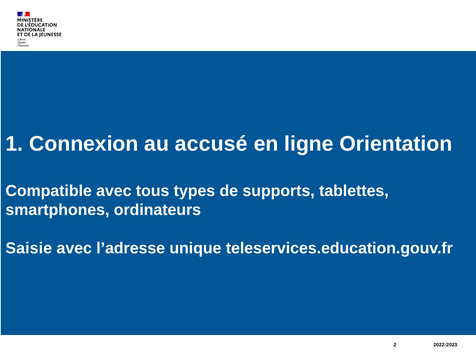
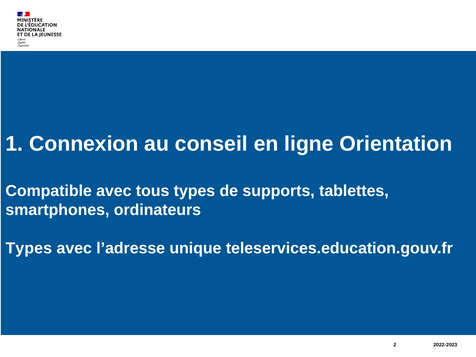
accusé: accusé -> conseil
Saisie at (29, 248): Saisie -> Types
